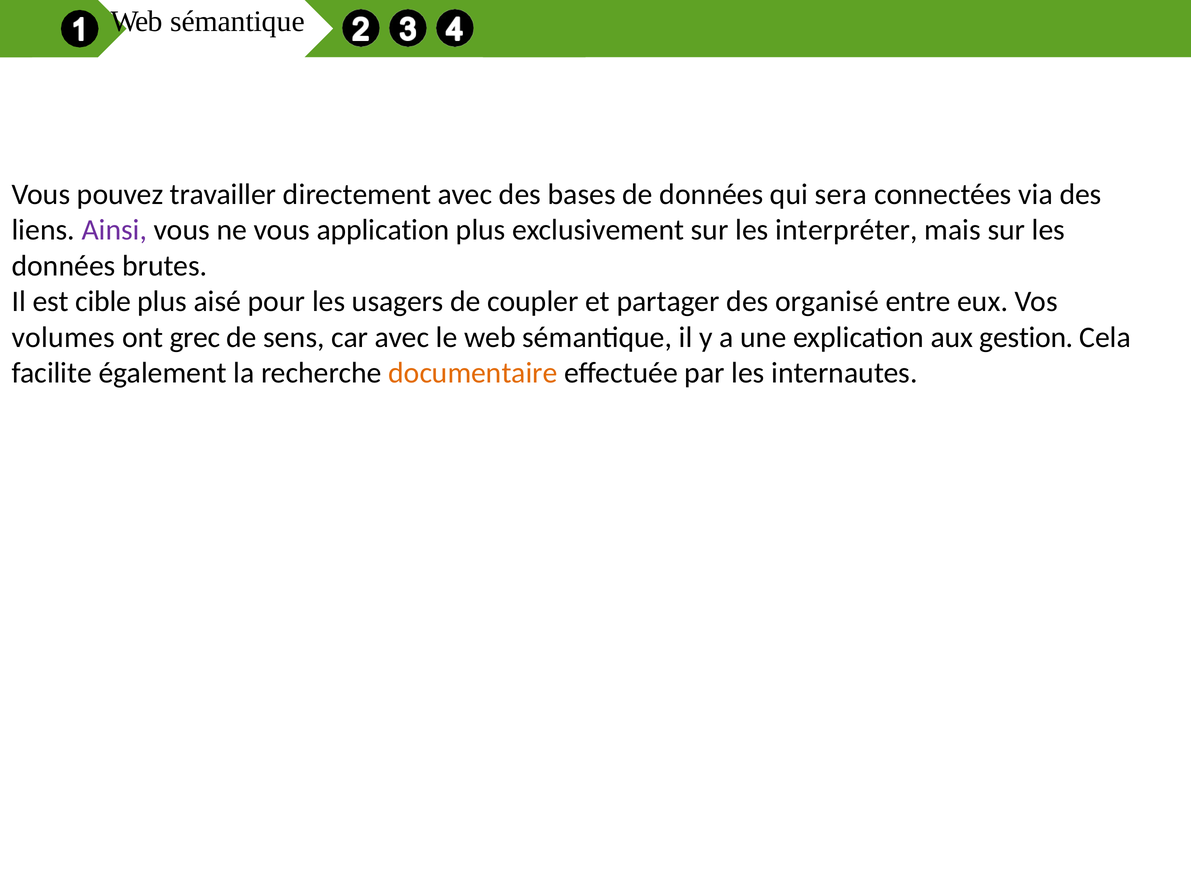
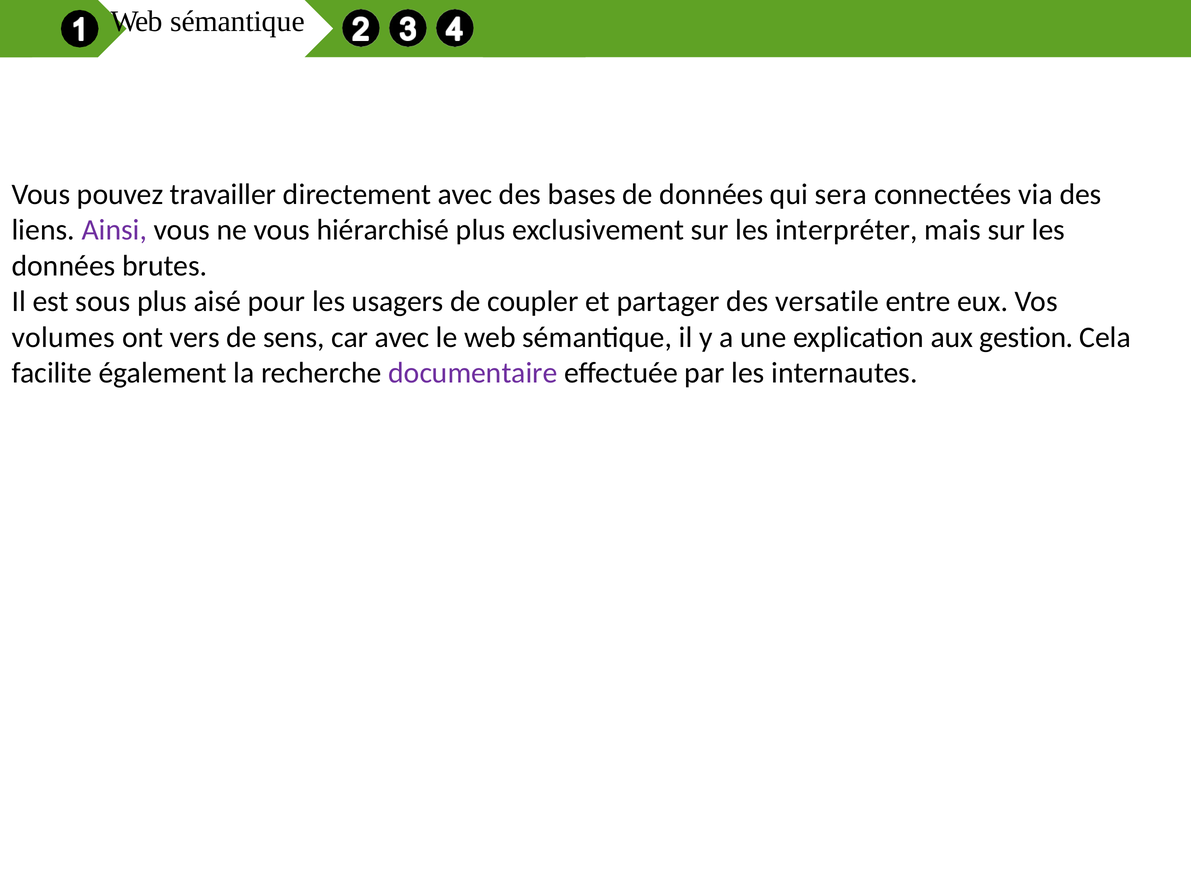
application: application -> hiérarchisé
cible: cible -> sous
organisé: organisé -> versatile
grec: grec -> vers
documentaire colour: orange -> purple
